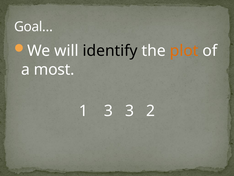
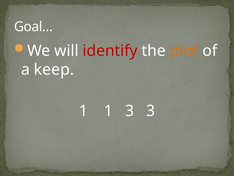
identify colour: black -> red
most: most -> keep
1 3: 3 -> 1
3 2: 2 -> 3
